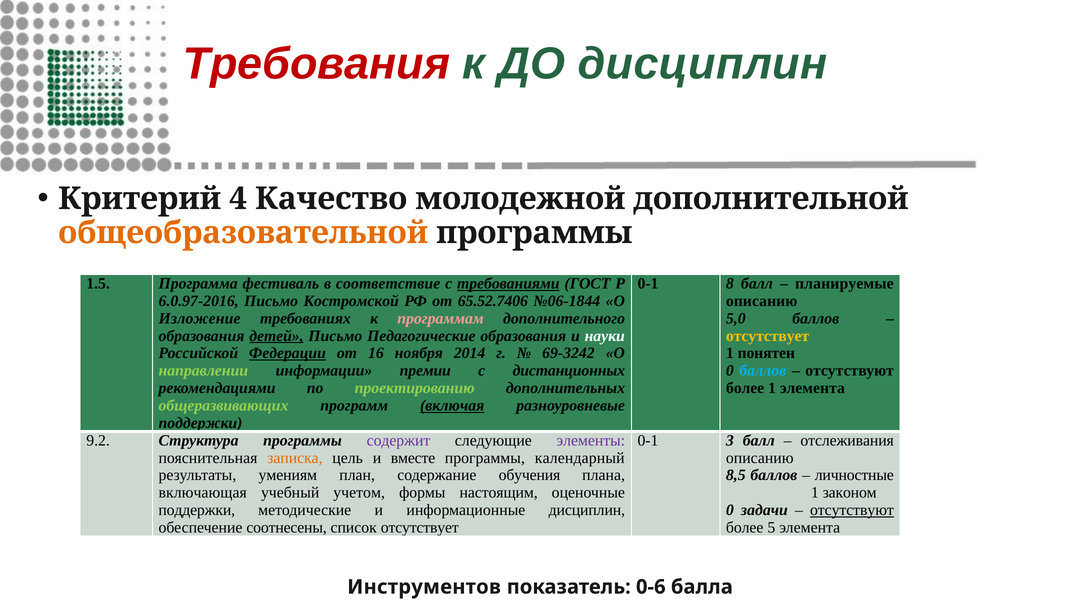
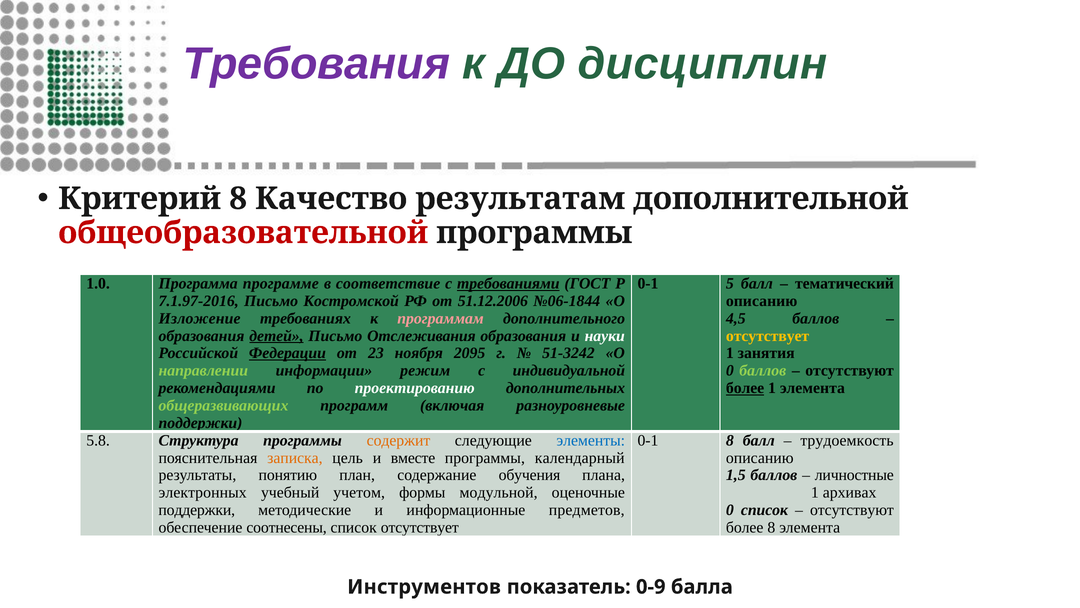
Требования colour: red -> purple
Критерий 4: 4 -> 8
молодежной: молодежной -> результатам
общеобразовательной colour: orange -> red
1.5: 1.5 -> 1.0
фестиваль: фестиваль -> программе
8: 8 -> 5
планируемые: планируемые -> тематический
6.0.97-2016: 6.0.97-2016 -> 7.1.97-2016
65.52.7406: 65.52.7406 -> 51.12.2006
5,0: 5,0 -> 4,5
Педагогические: Педагогические -> Отслеживания
16: 16 -> 23
2014: 2014 -> 2095
69-3242: 69-3242 -> 51-3242
понятен: понятен -> занятия
премии: премии -> режим
дистанционных: дистанционных -> индивидуальной
баллов at (763, 370) colour: light blue -> light green
проектированию colour: light green -> white
более at (745, 388) underline: none -> present
включая underline: present -> none
9.2: 9.2 -> 5.8
содержит colour: purple -> orange
элементы colour: purple -> blue
0-1 3: 3 -> 8
отслеживания: отслеживания -> трудоемкость
умениям: умениям -> понятию
8,5: 8,5 -> 1,5
включающая: включающая -> электронных
настоящим: настоящим -> модульной
законом: законом -> архивах
информационные дисциплин: дисциплин -> предметов
0 задачи: задачи -> список
отсутствуют at (852, 510) underline: present -> none
более 5: 5 -> 8
0-6: 0-6 -> 0-9
